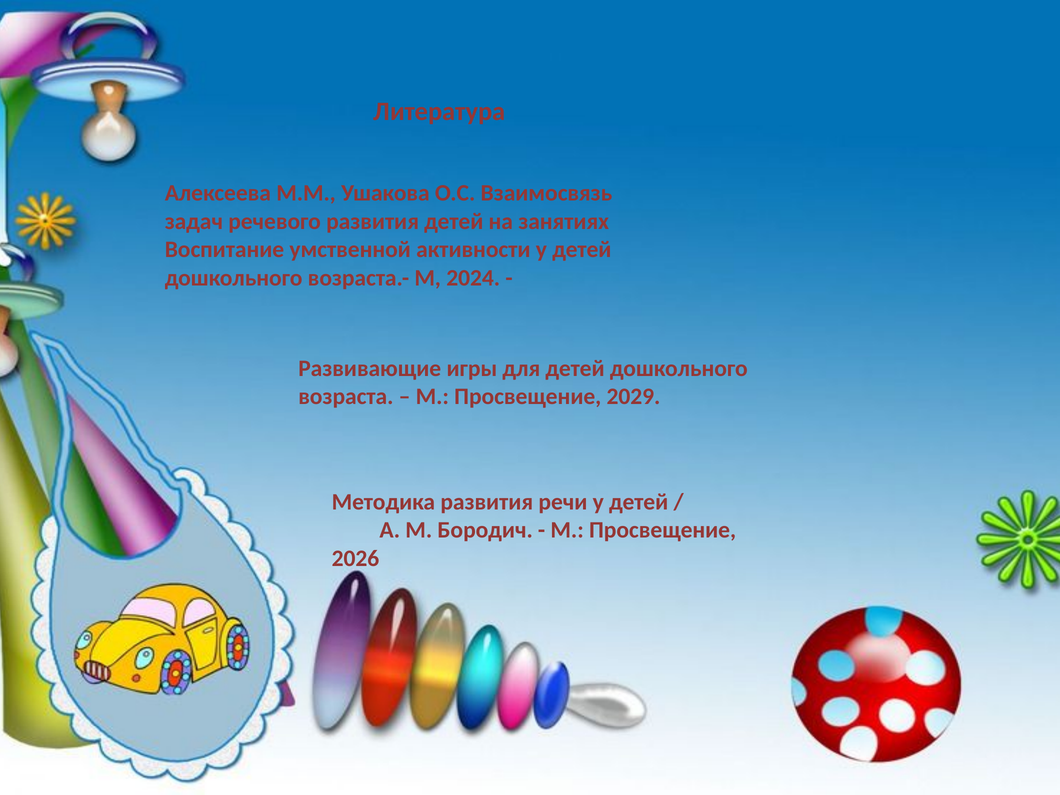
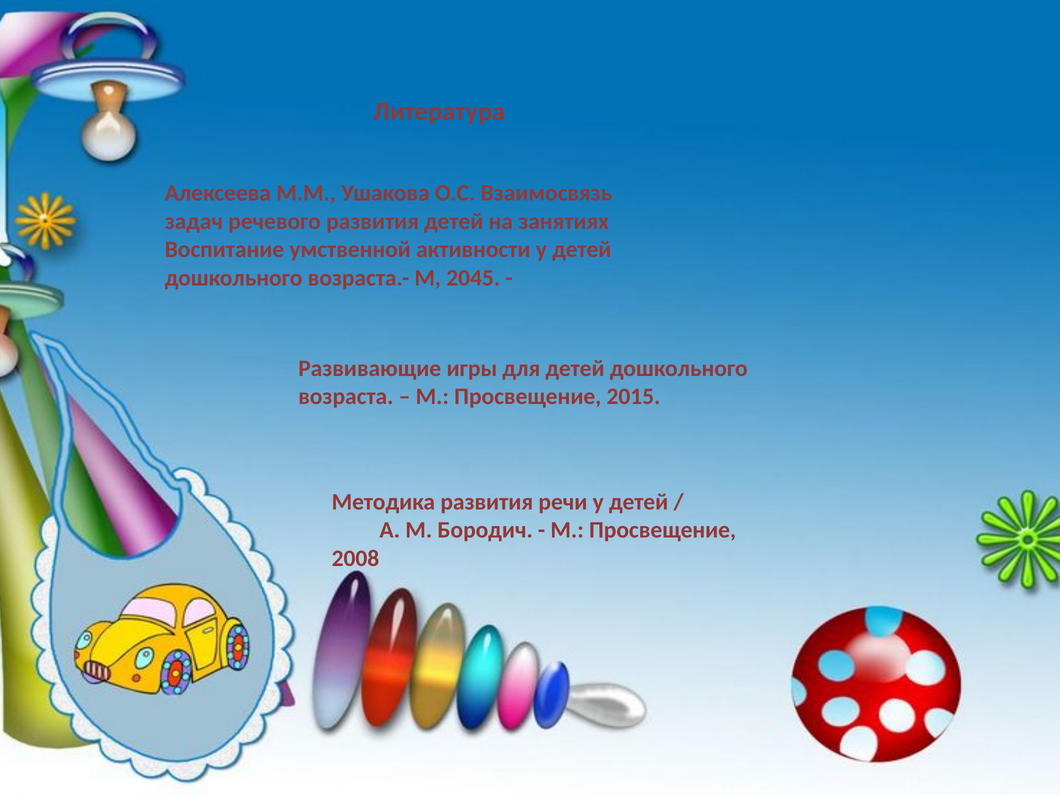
2024: 2024 -> 2045
2029: 2029 -> 2015
2026: 2026 -> 2008
